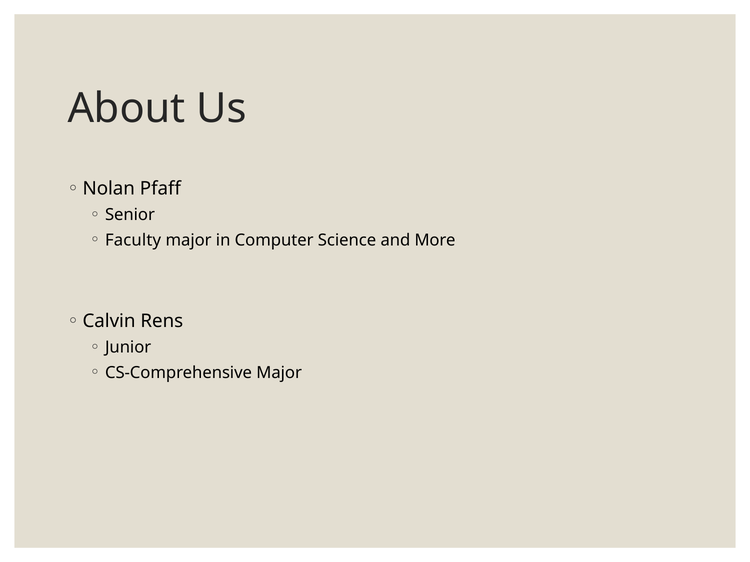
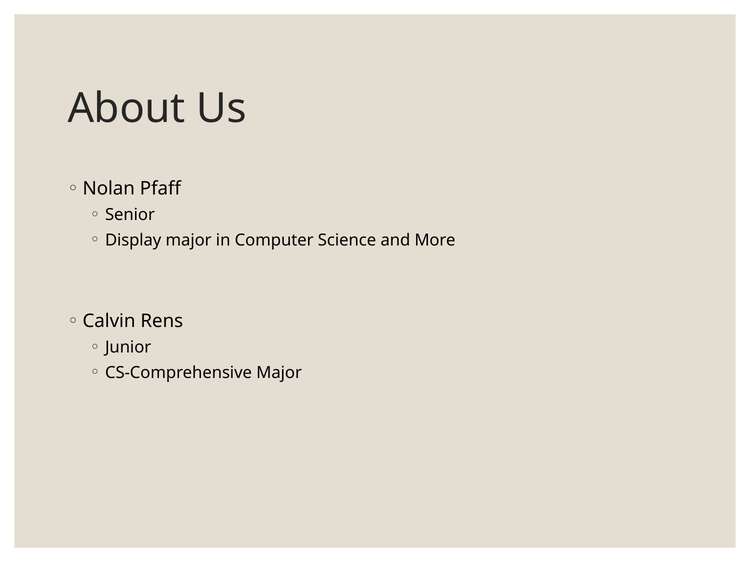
Faculty: Faculty -> Display
